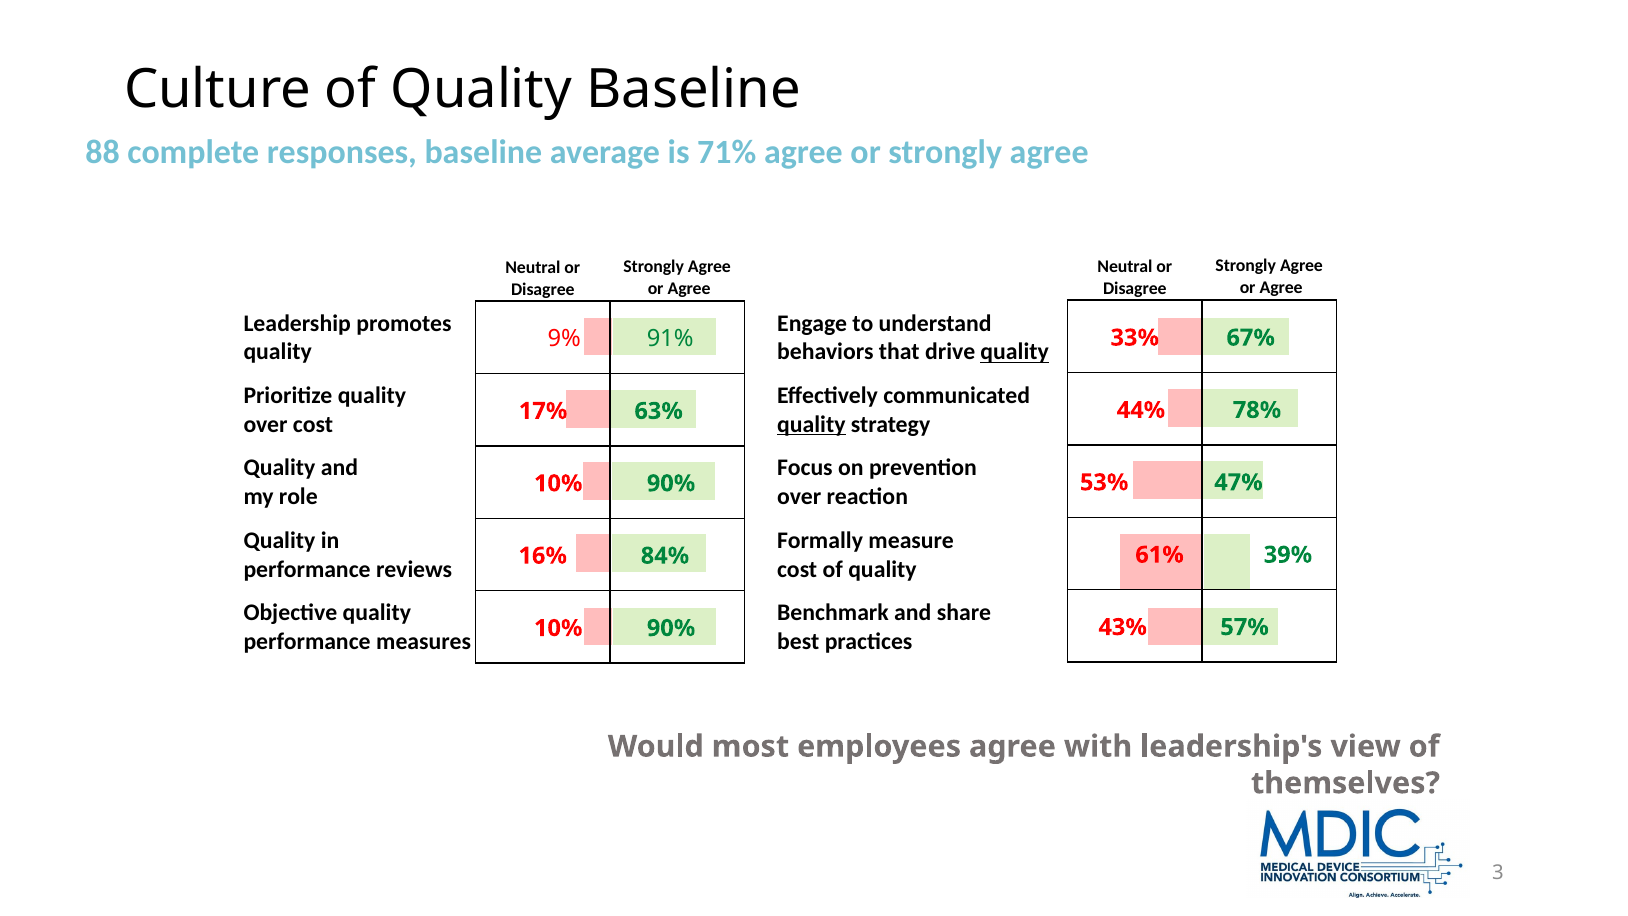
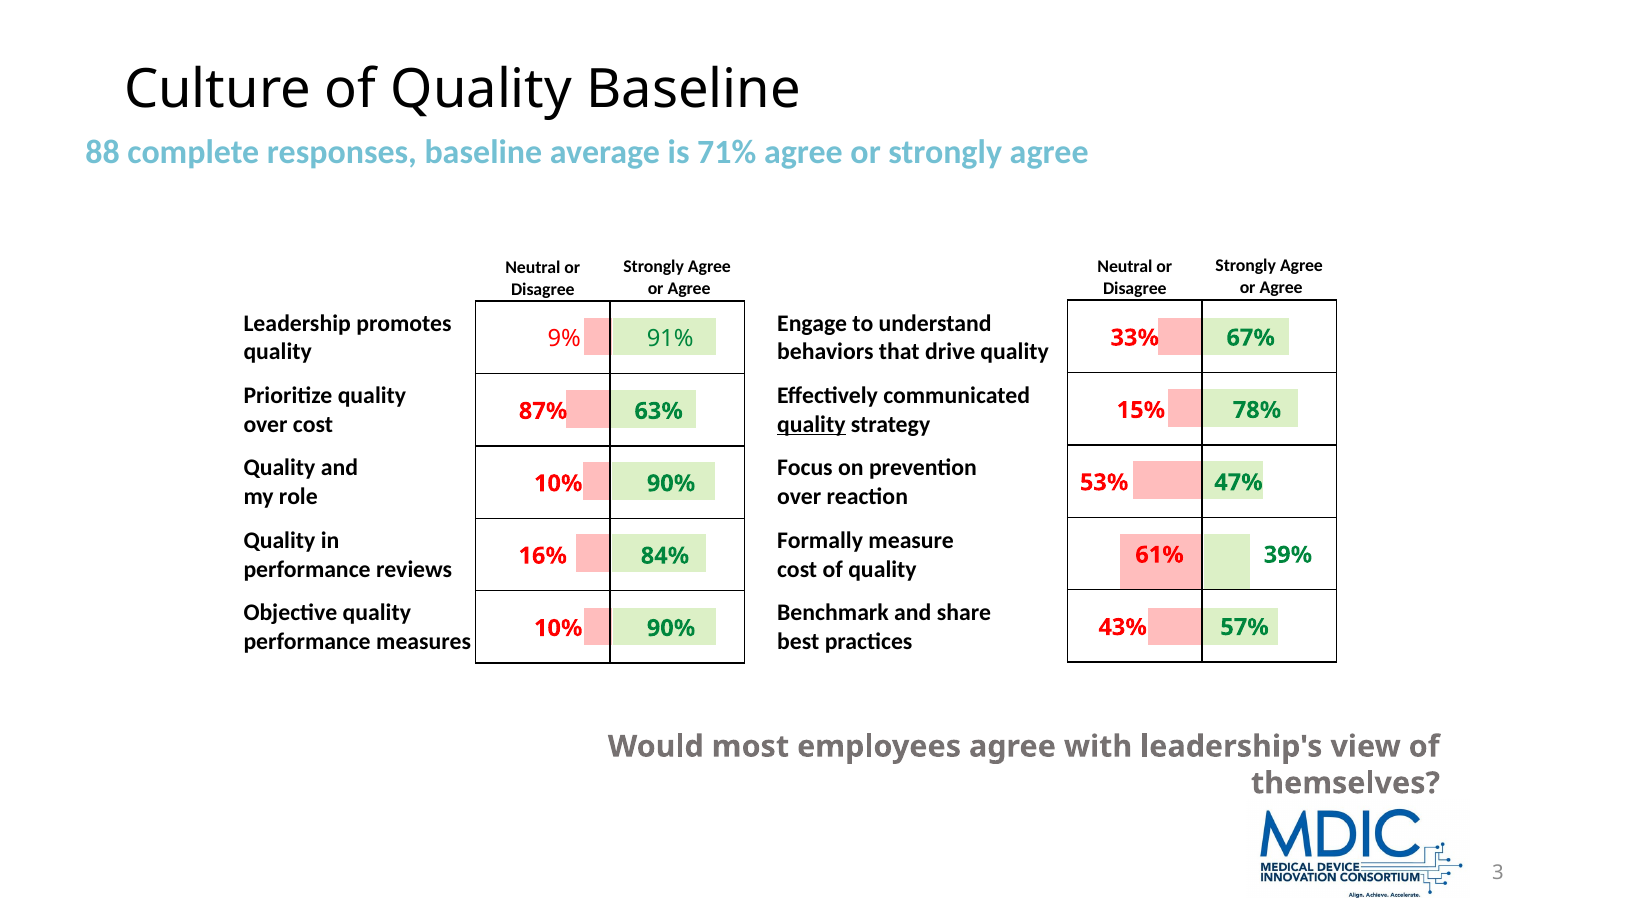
quality at (1015, 352) underline: present -> none
44%: 44% -> 15%
17%: 17% -> 87%
